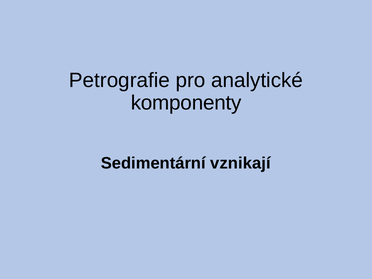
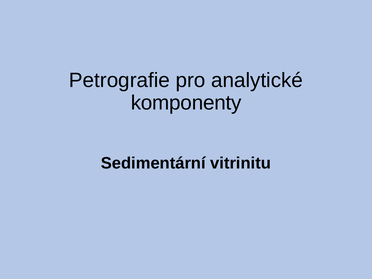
vznikají: vznikají -> vitrinitu
